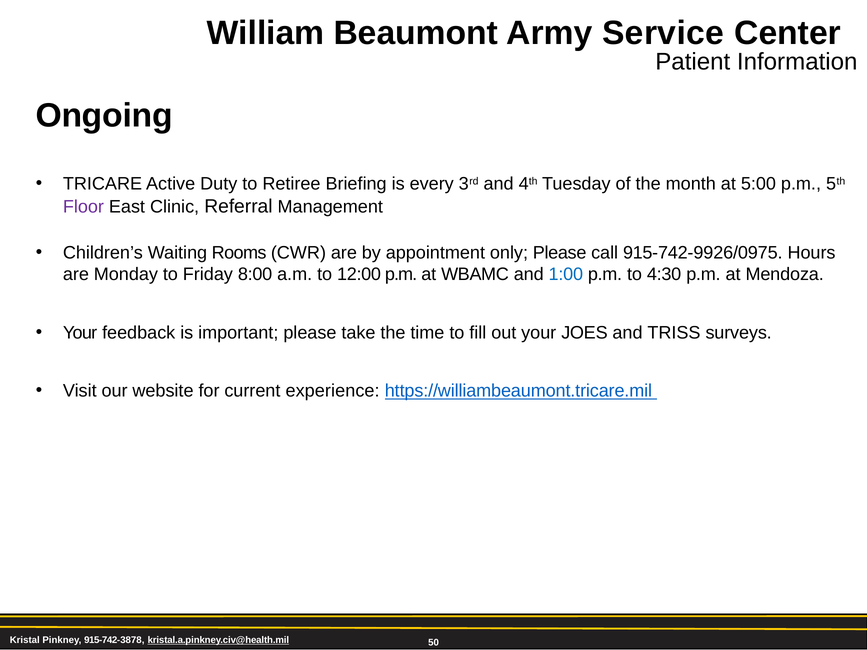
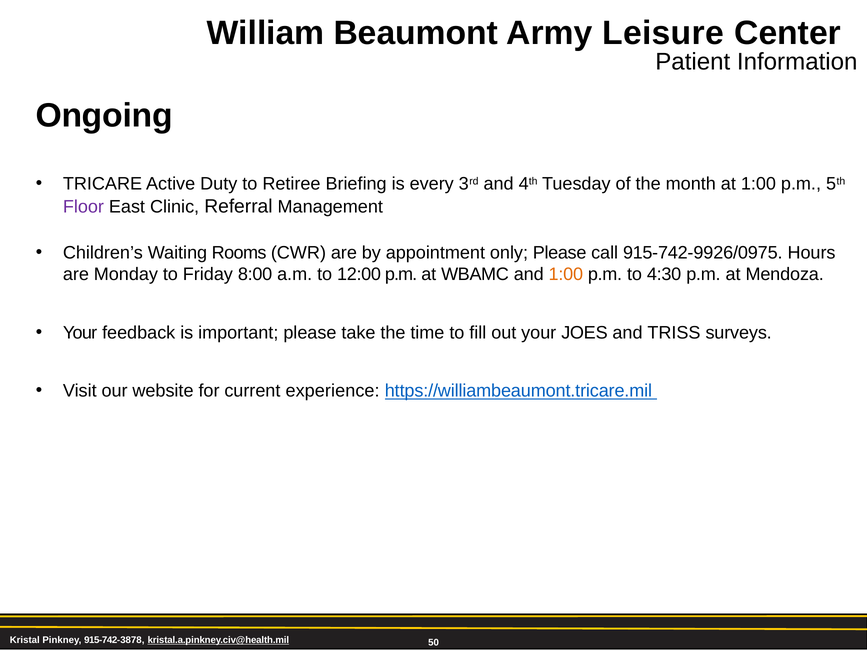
Service: Service -> Leisure
at 5:00: 5:00 -> 1:00
1:00 at (566, 275) colour: blue -> orange
